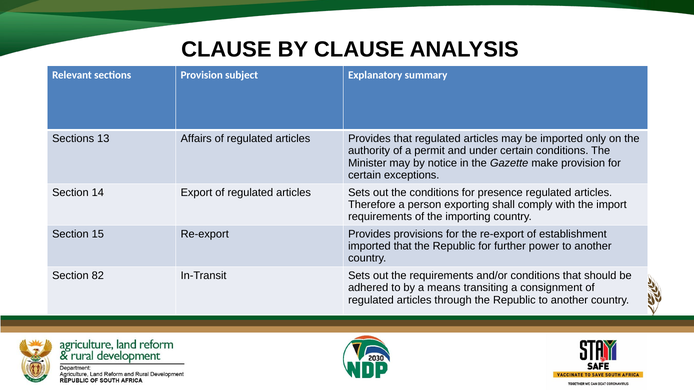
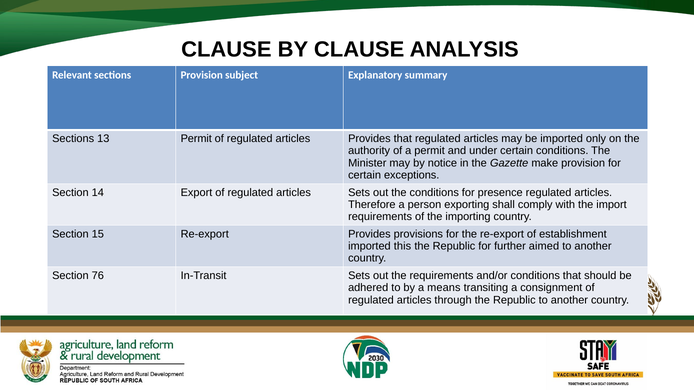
13 Affairs: Affairs -> Permit
imported that: that -> this
power: power -> aimed
82: 82 -> 76
